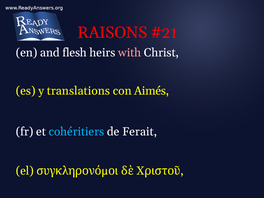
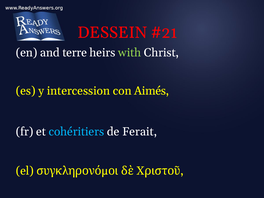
RAISONS: RAISONS -> DESSEIN
flesh: flesh -> terre
with colour: pink -> light green
translations: translations -> intercession
